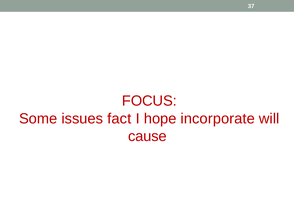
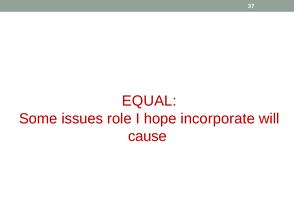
FOCUS: FOCUS -> EQUAL
fact: fact -> role
